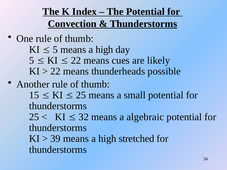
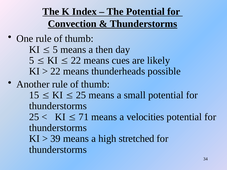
5 means a high: high -> then
32: 32 -> 71
algebraic: algebraic -> velocities
